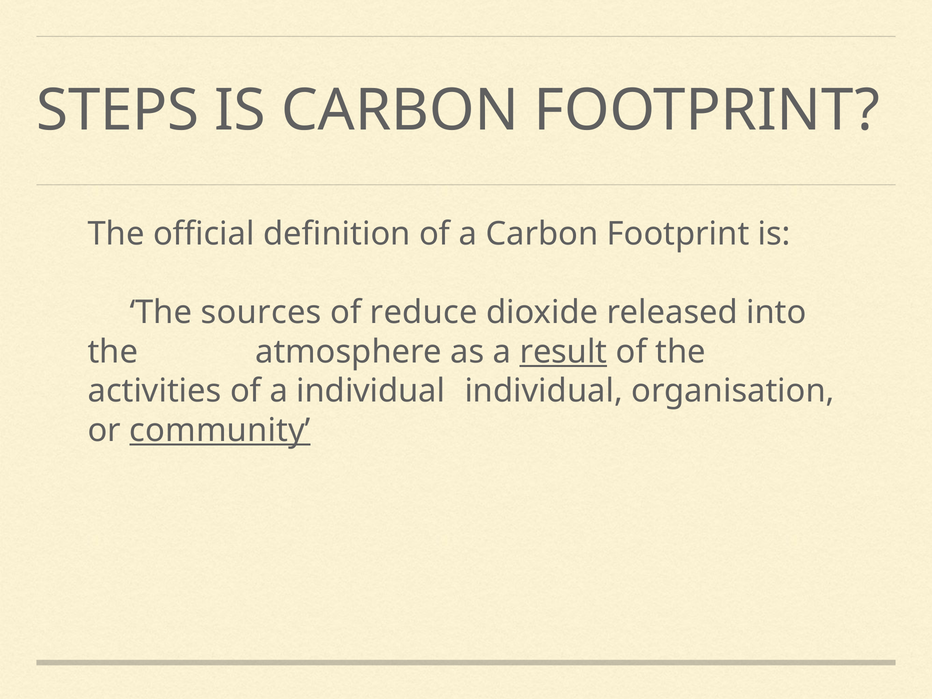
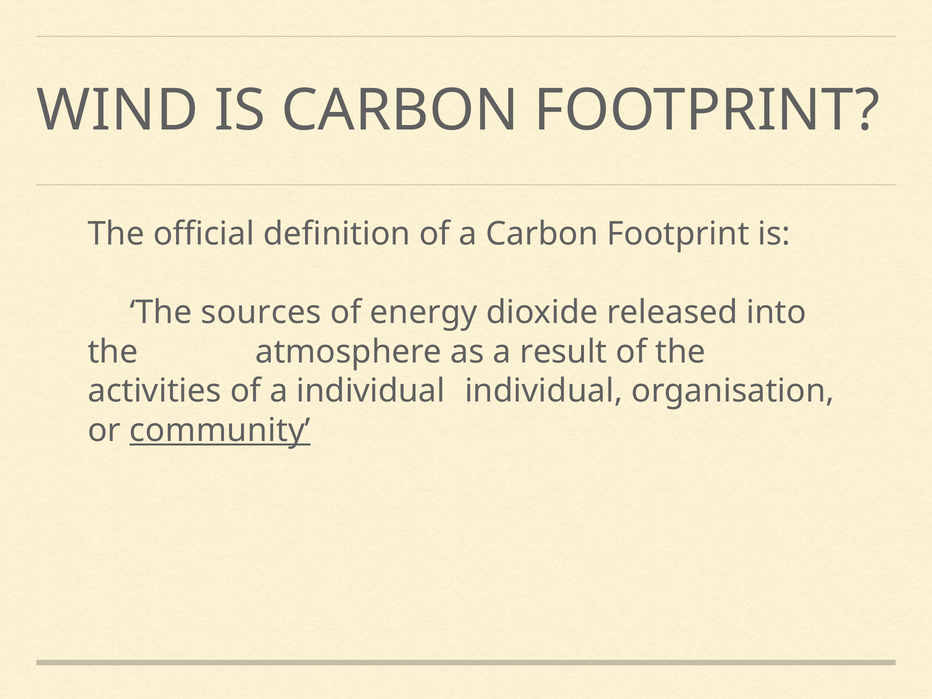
STEPS: STEPS -> WIND
reduce: reduce -> energy
result underline: present -> none
